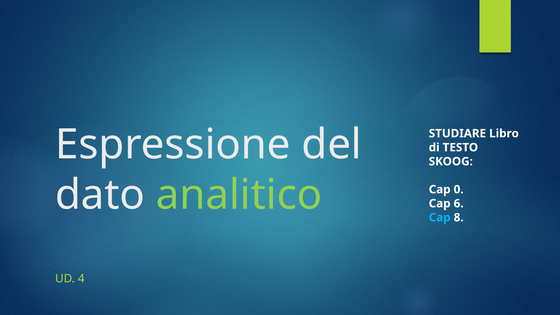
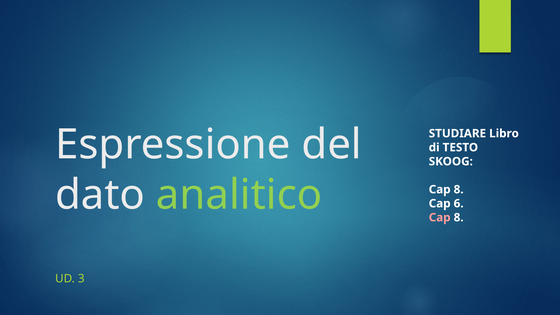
0 at (459, 189): 0 -> 8
Cap at (440, 218) colour: light blue -> pink
4: 4 -> 3
